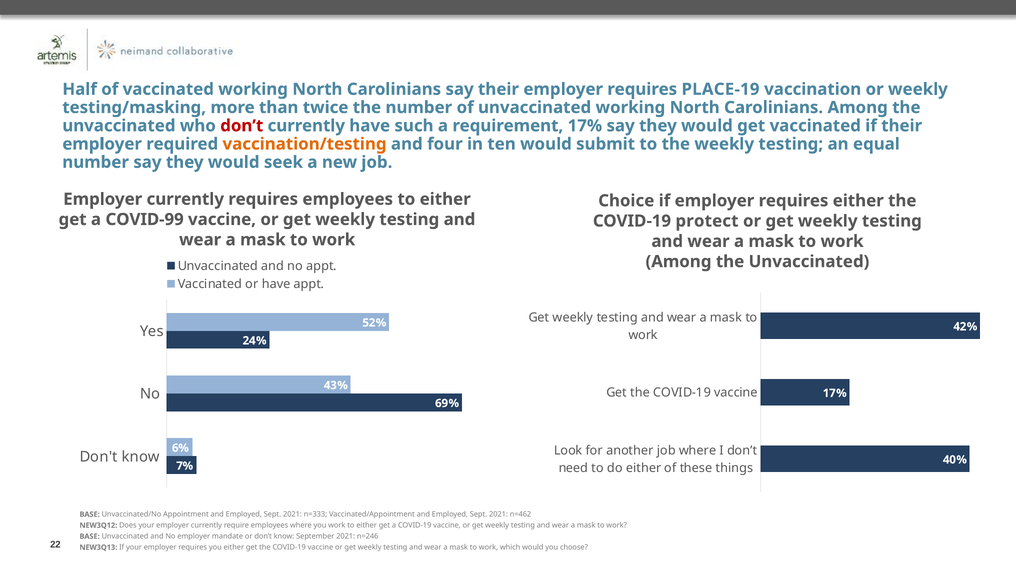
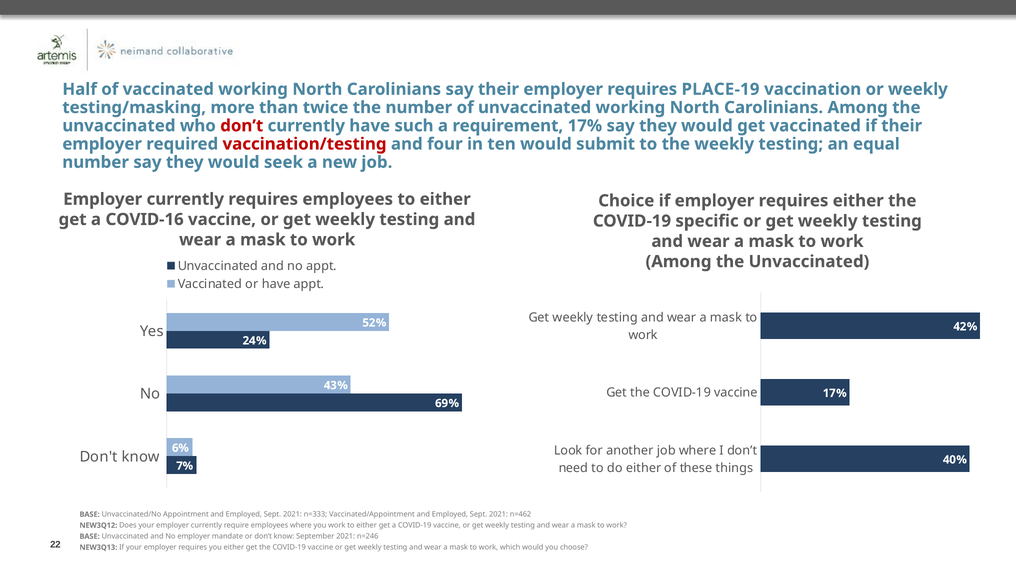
vaccination/testing colour: orange -> red
COVID-99: COVID-99 -> COVID-16
protect: protect -> specific
